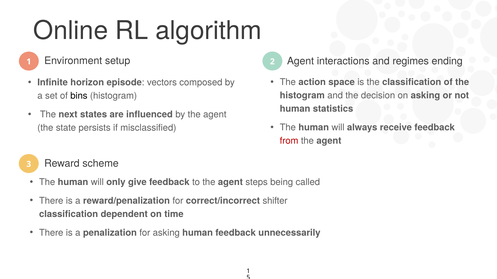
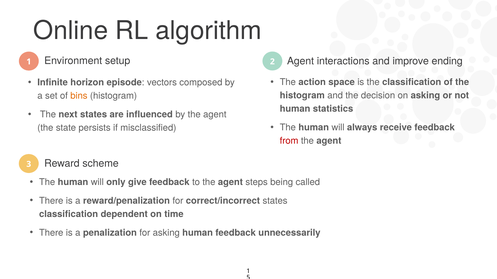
regimes: regimes -> improve
bins colour: black -> orange
correct/incorrect shifter: shifter -> states
